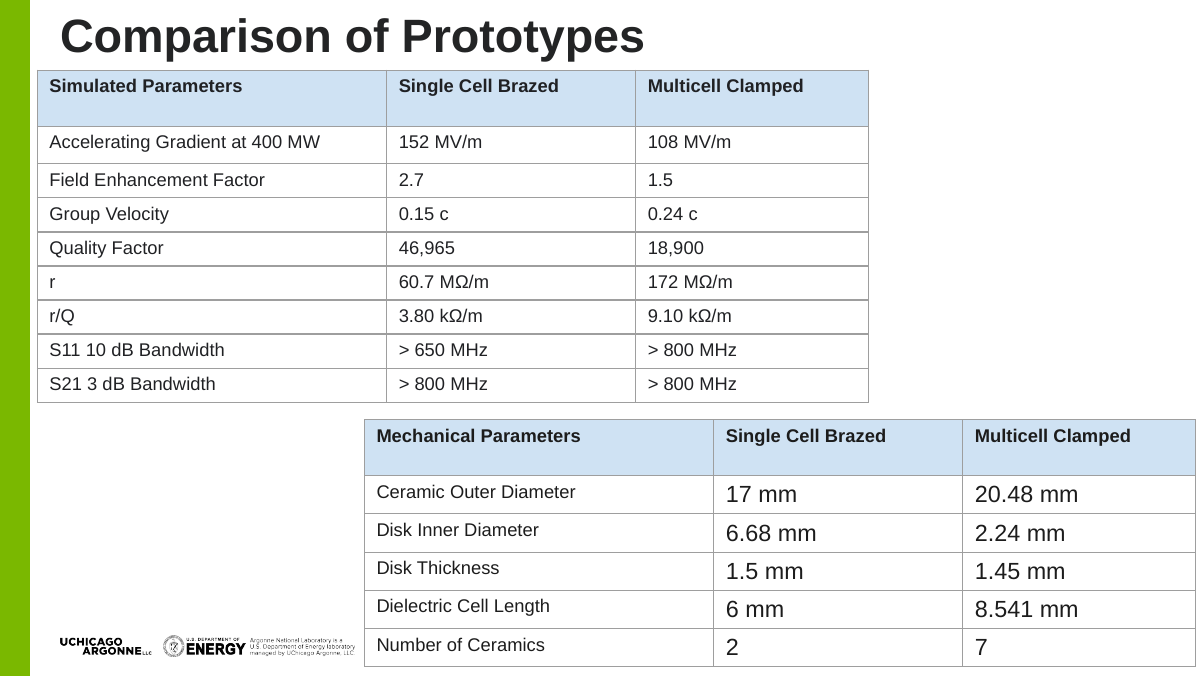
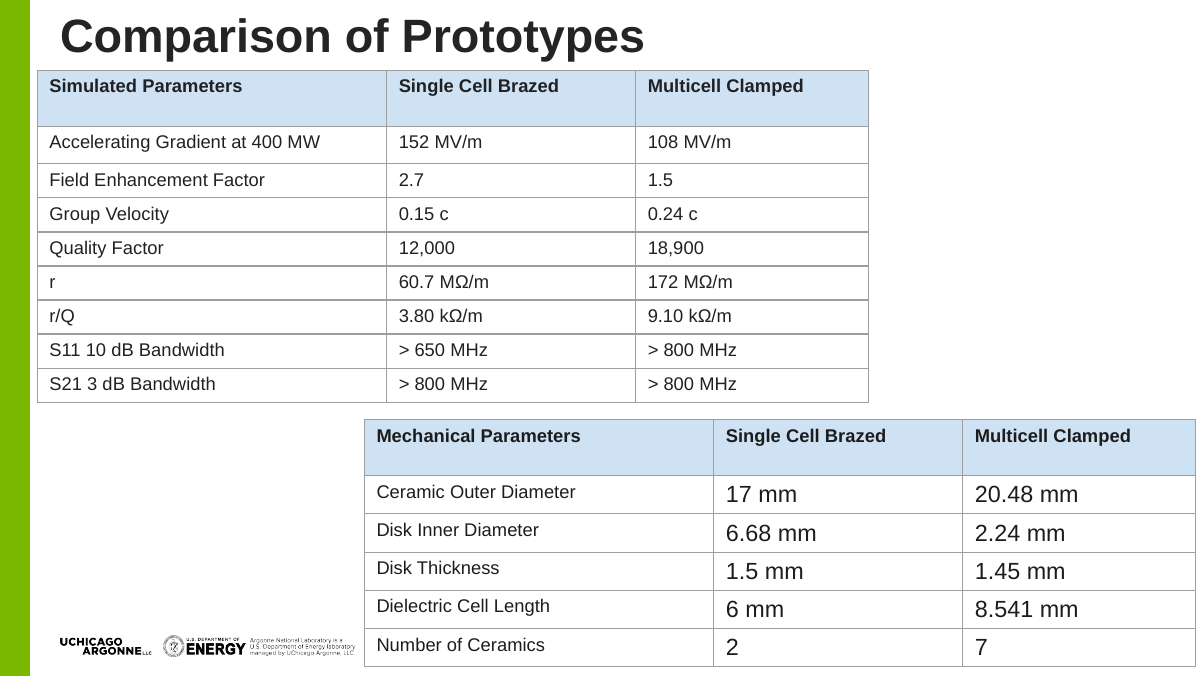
46,965: 46,965 -> 12,000
